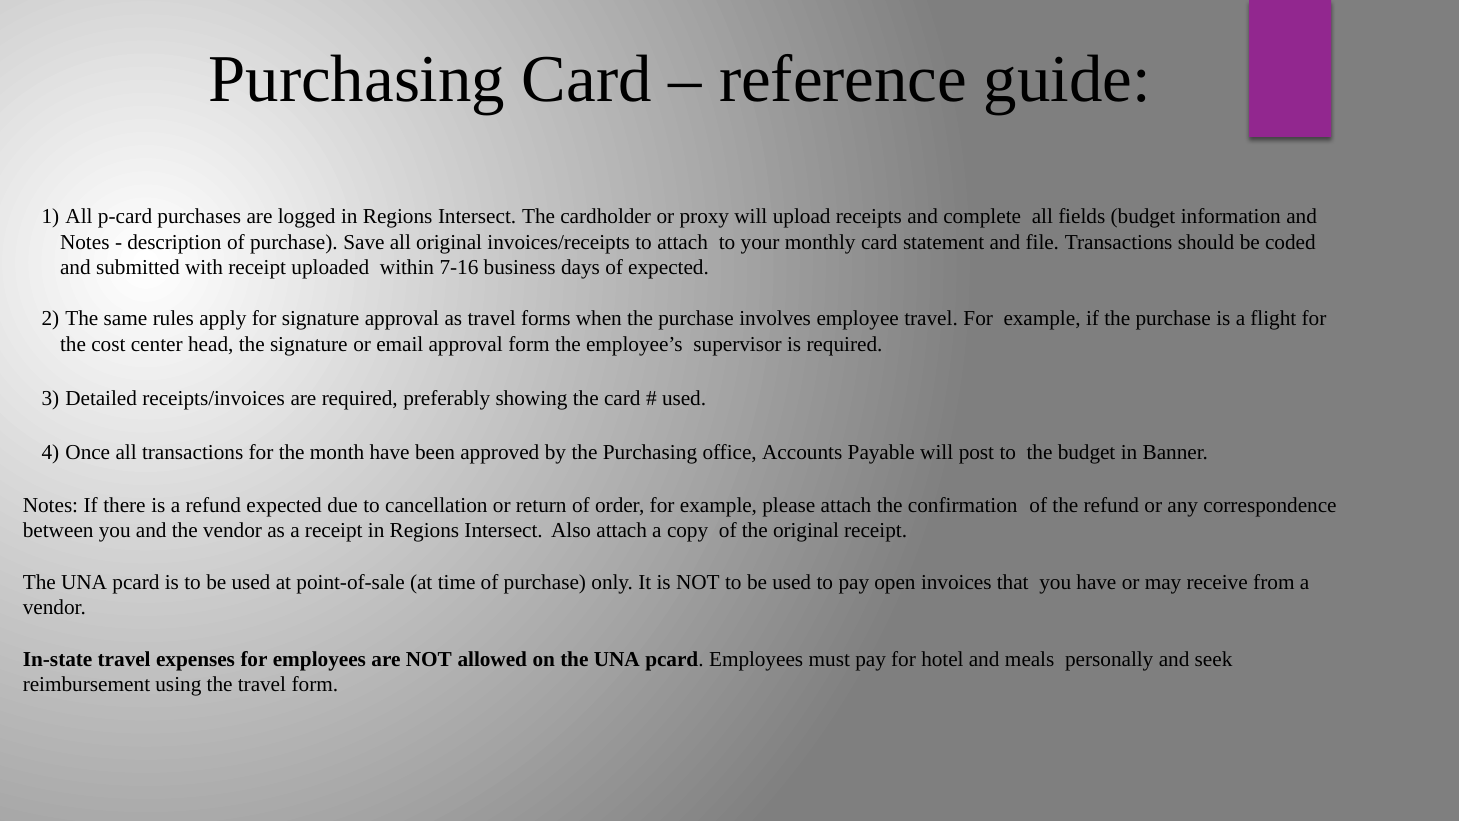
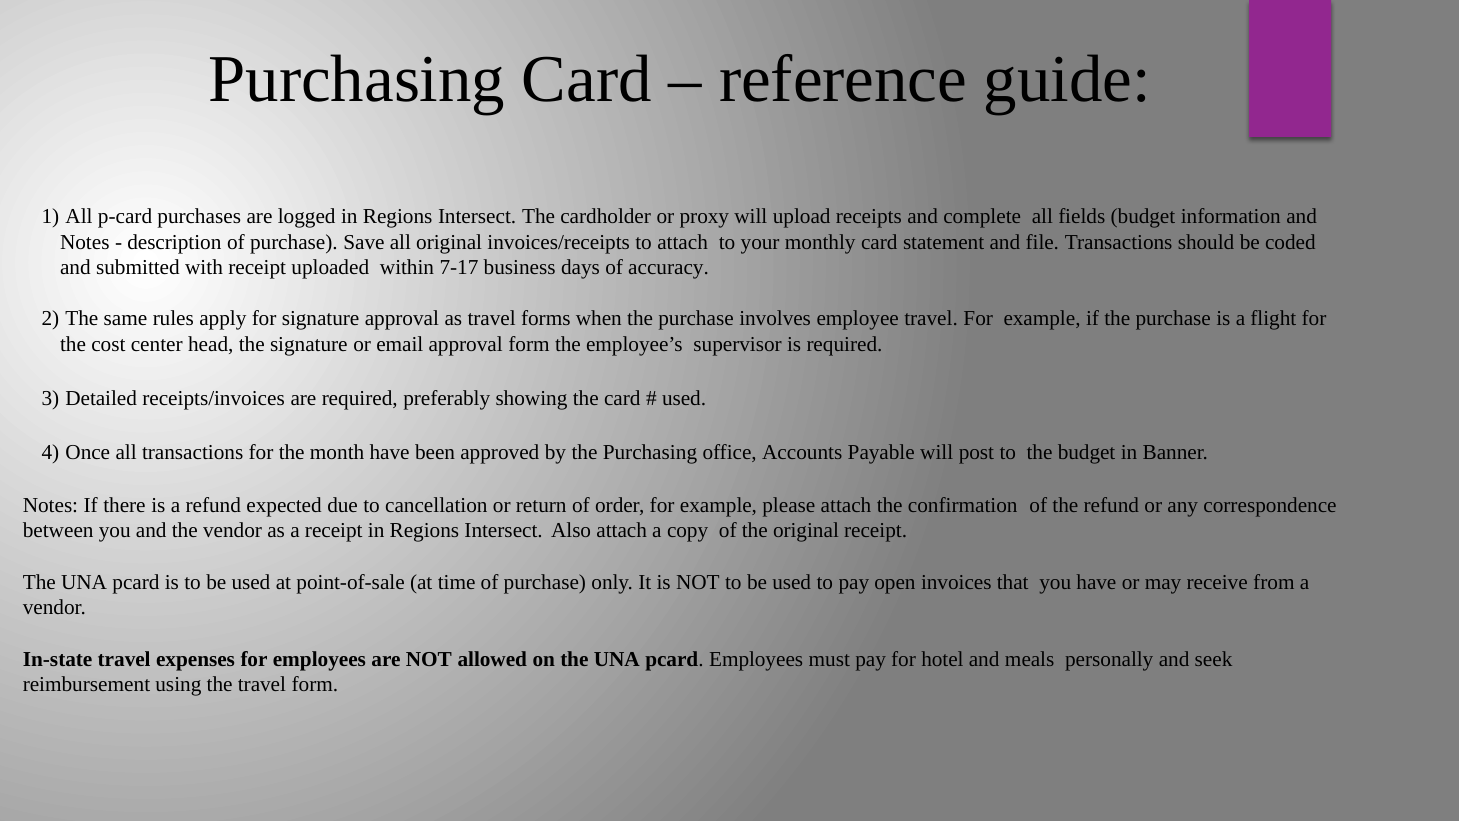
7-16: 7-16 -> 7-17
of expected: expected -> accuracy
